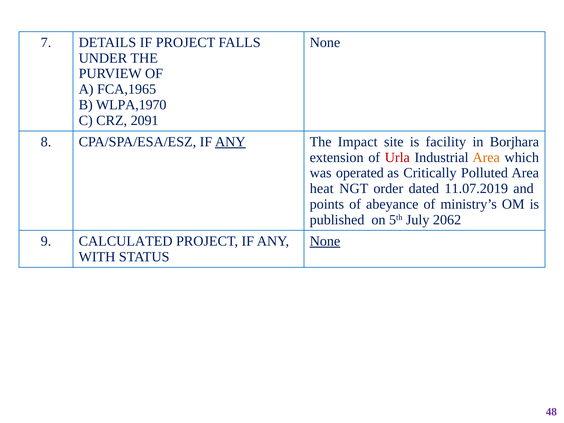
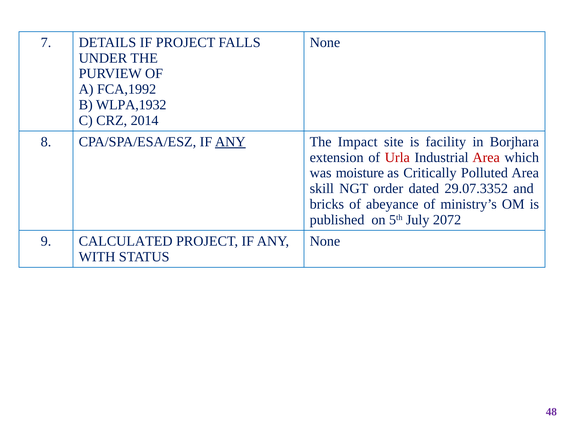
FCA,1965: FCA,1965 -> FCA,1992
WLPA,1970: WLPA,1970 -> WLPA,1932
2091: 2091 -> 2014
Area at (486, 157) colour: orange -> red
operated: operated -> moisture
heat: heat -> skill
11.07.2019: 11.07.2019 -> 29.07.3352
points: points -> bricks
2062: 2062 -> 2072
None at (325, 241) underline: present -> none
